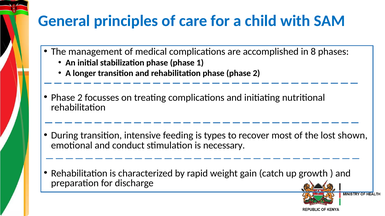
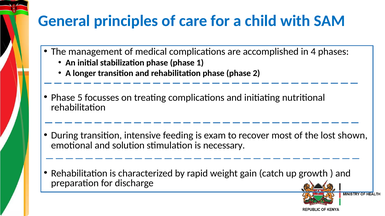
8: 8 -> 4
2 at (80, 98): 2 -> 5
types: types -> exam
conduct: conduct -> solution
